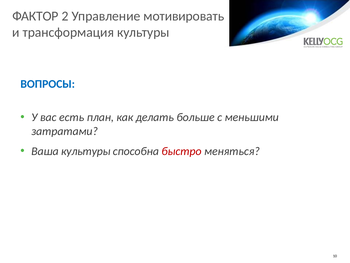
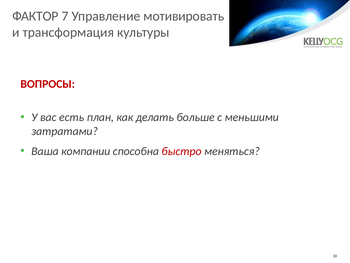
2: 2 -> 7
ВОПРОСЫ colour: blue -> red
Ваша культуры: культуры -> компании
